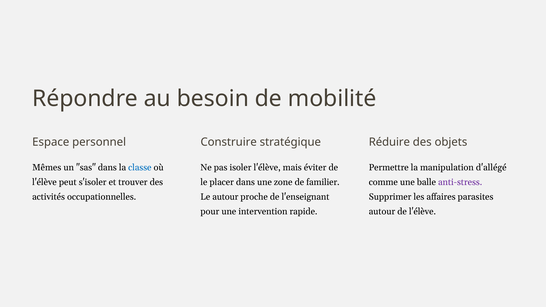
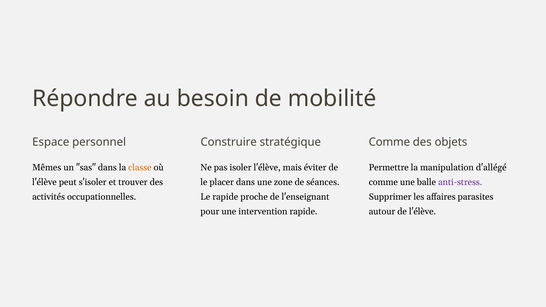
Réduire at (389, 142): Réduire -> Comme
classe colour: blue -> orange
familier: familier -> séances
Le autour: autour -> rapide
